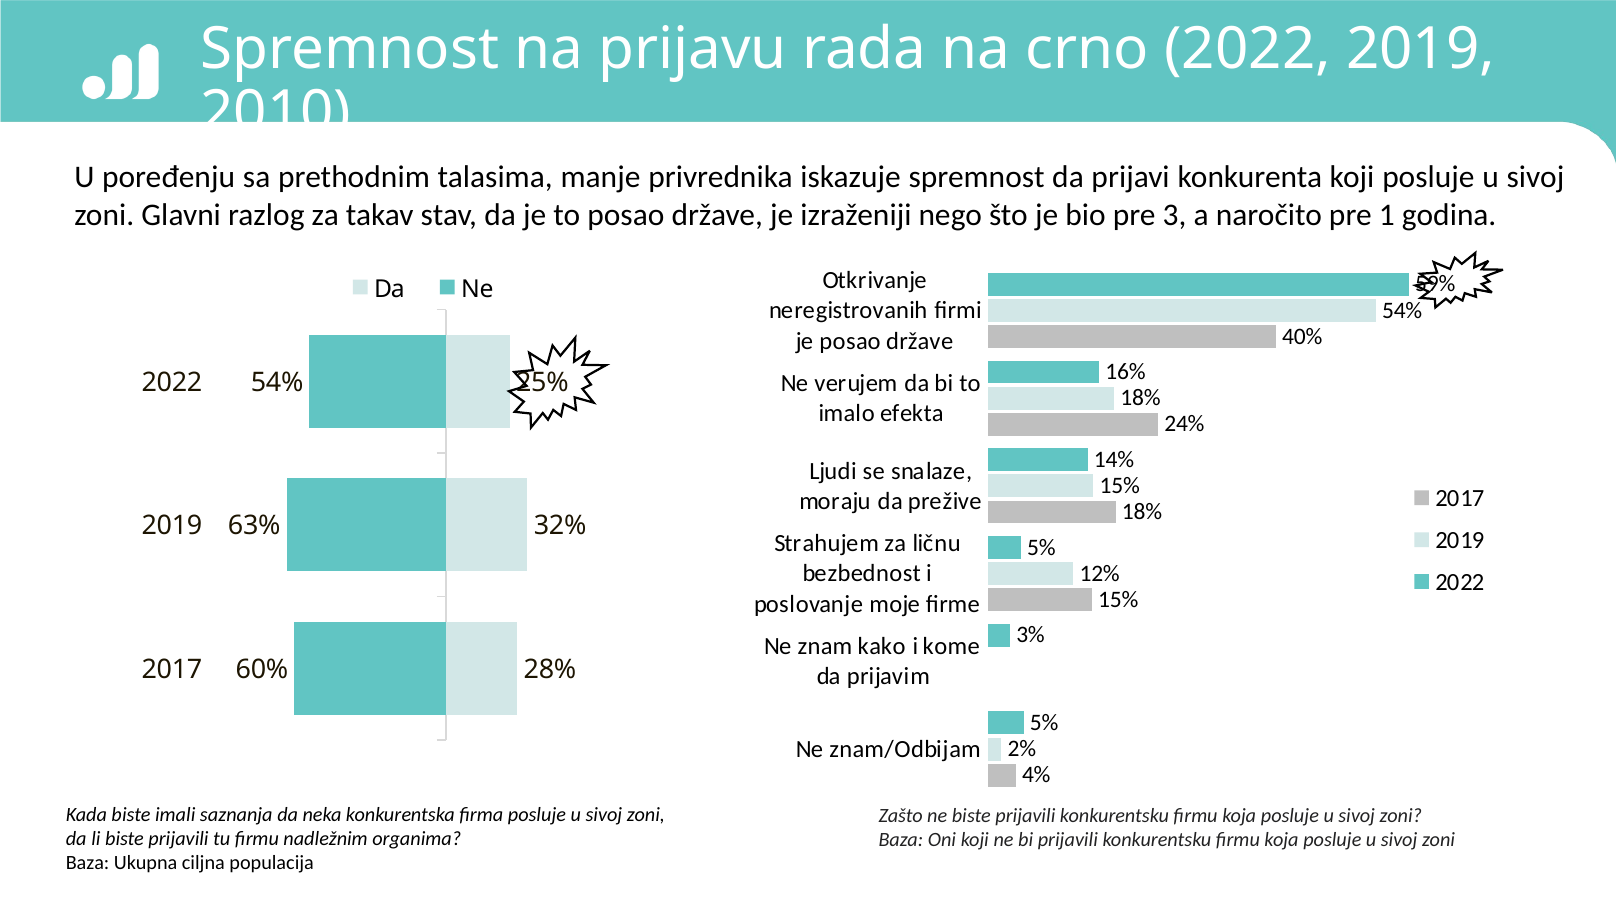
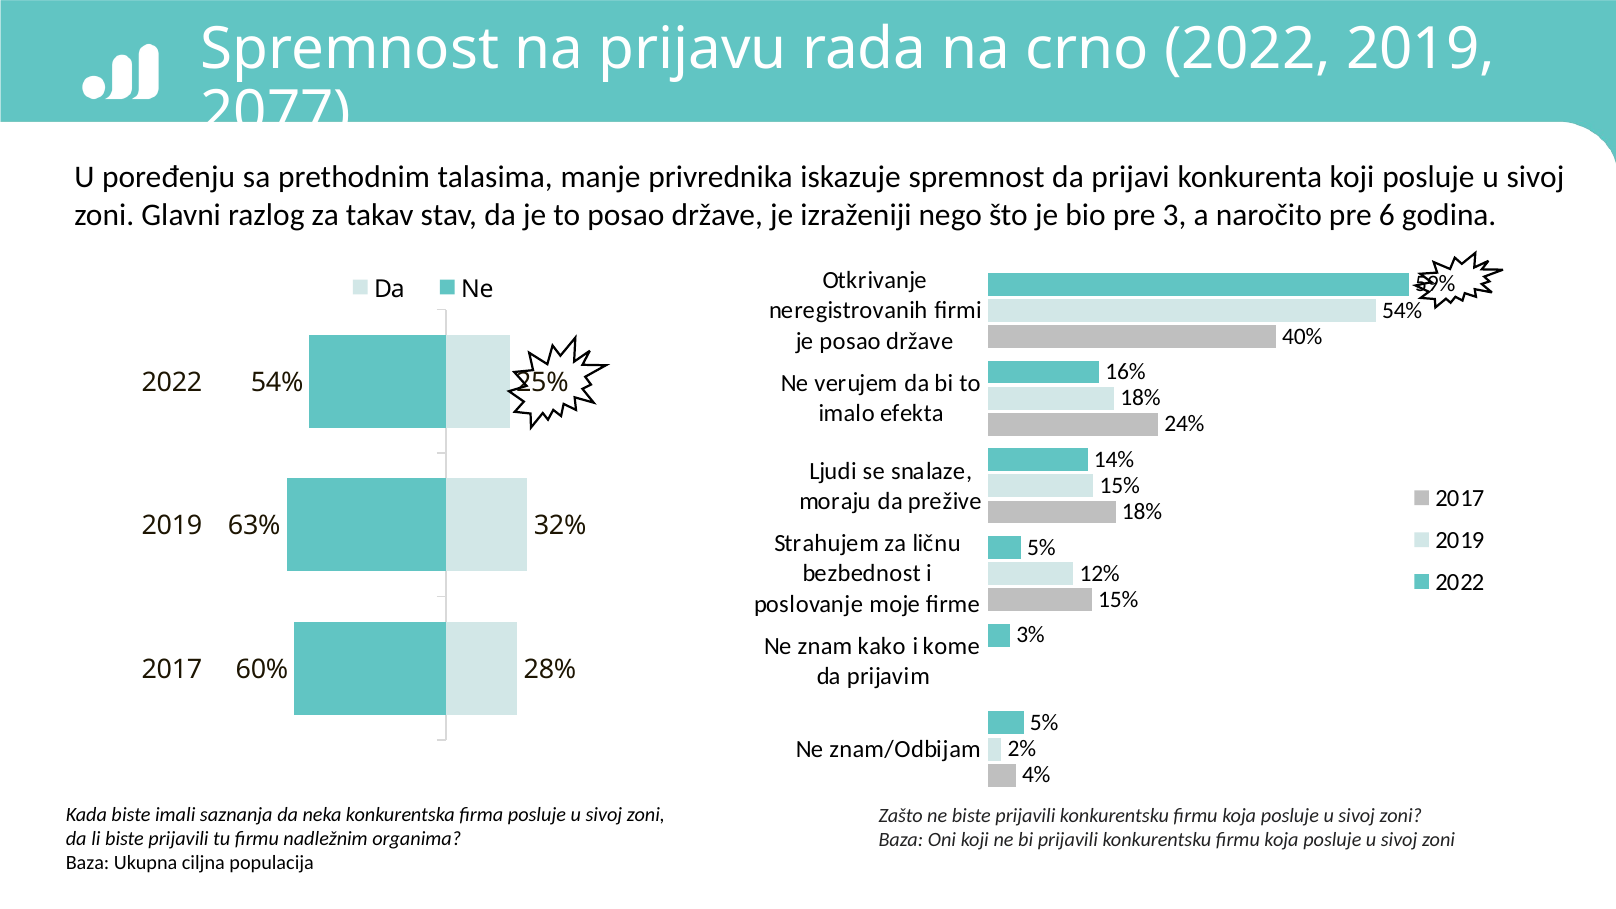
2010: 2010 -> 2077
1: 1 -> 6
